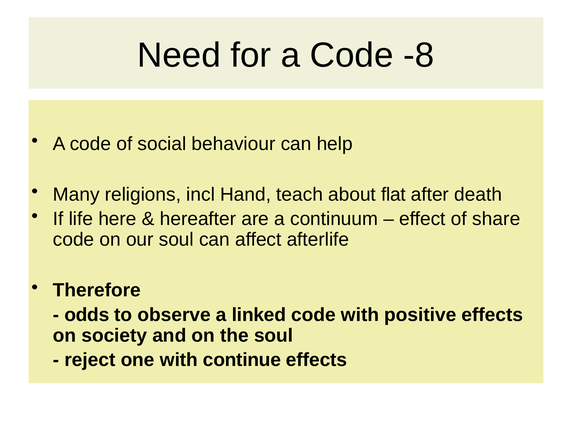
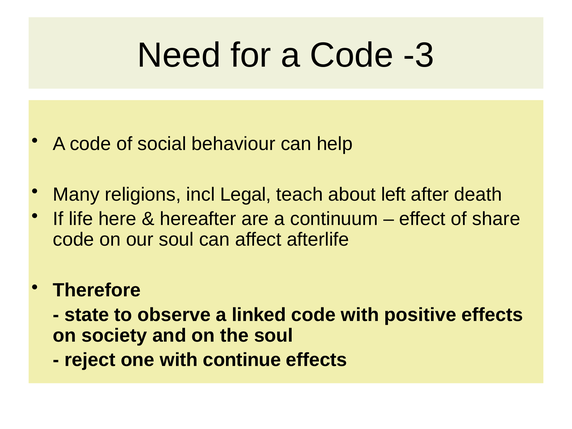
-8: -8 -> -3
Hand: Hand -> Legal
flat: flat -> left
odds: odds -> state
